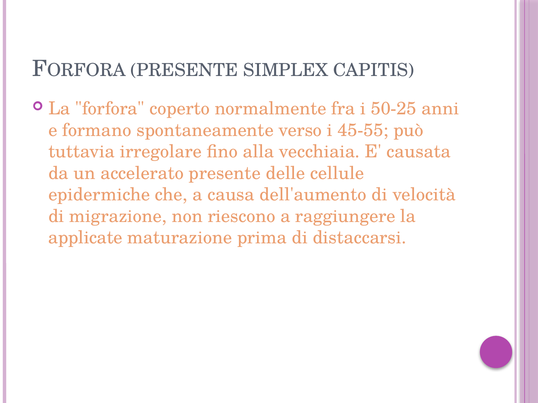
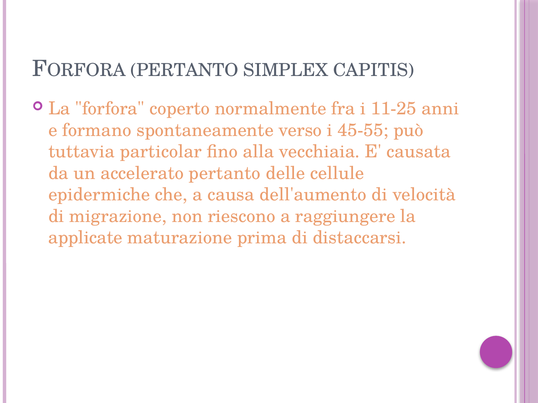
PRESENTE at (184, 70): PRESENTE -> PERTANTO
50-25: 50-25 -> 11-25
irregolare: irregolare -> particolar
accelerato presente: presente -> pertanto
